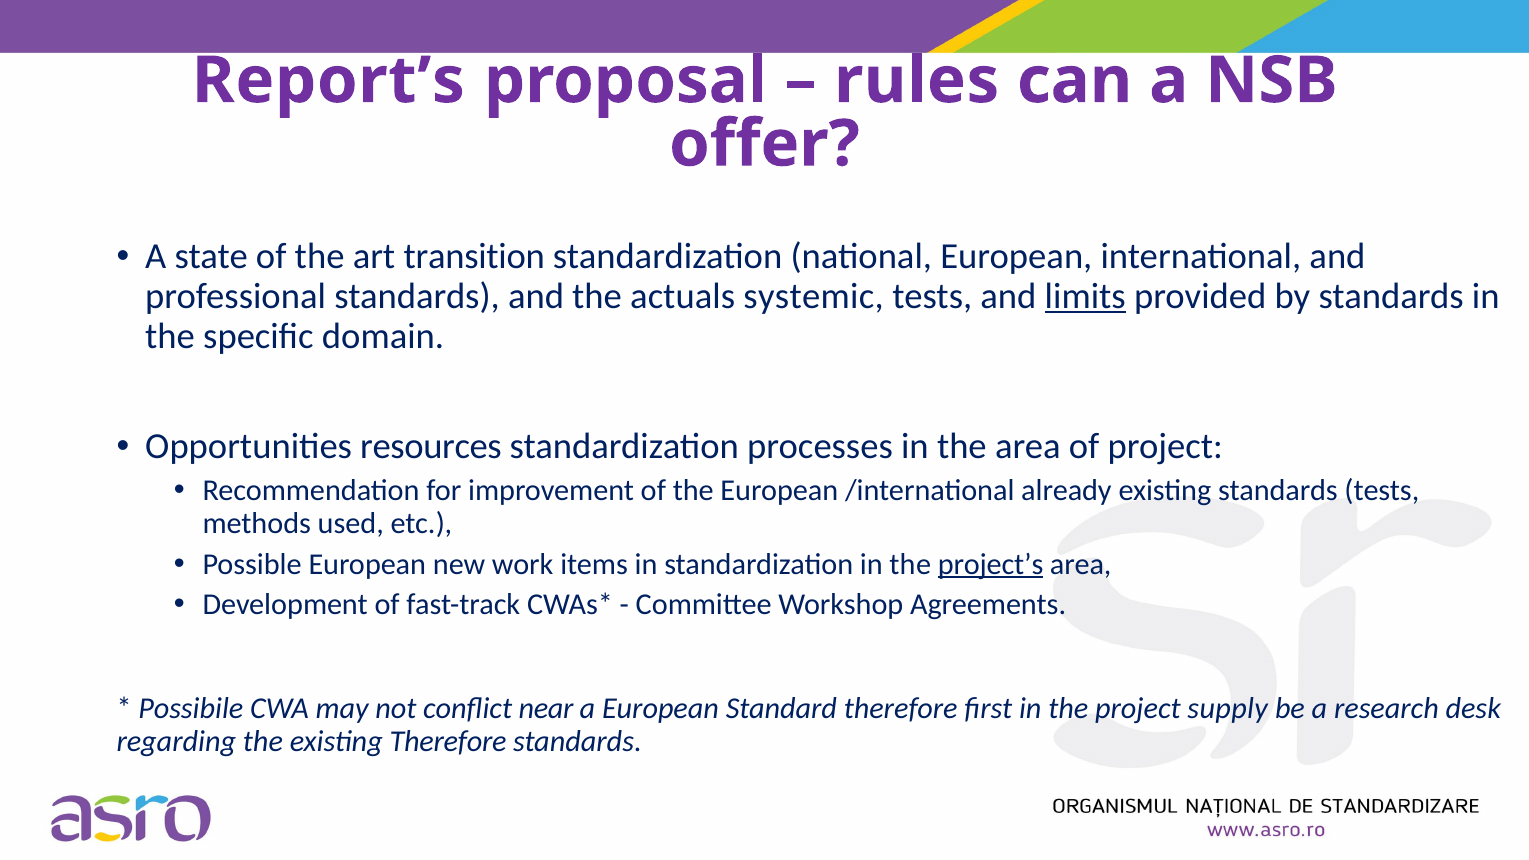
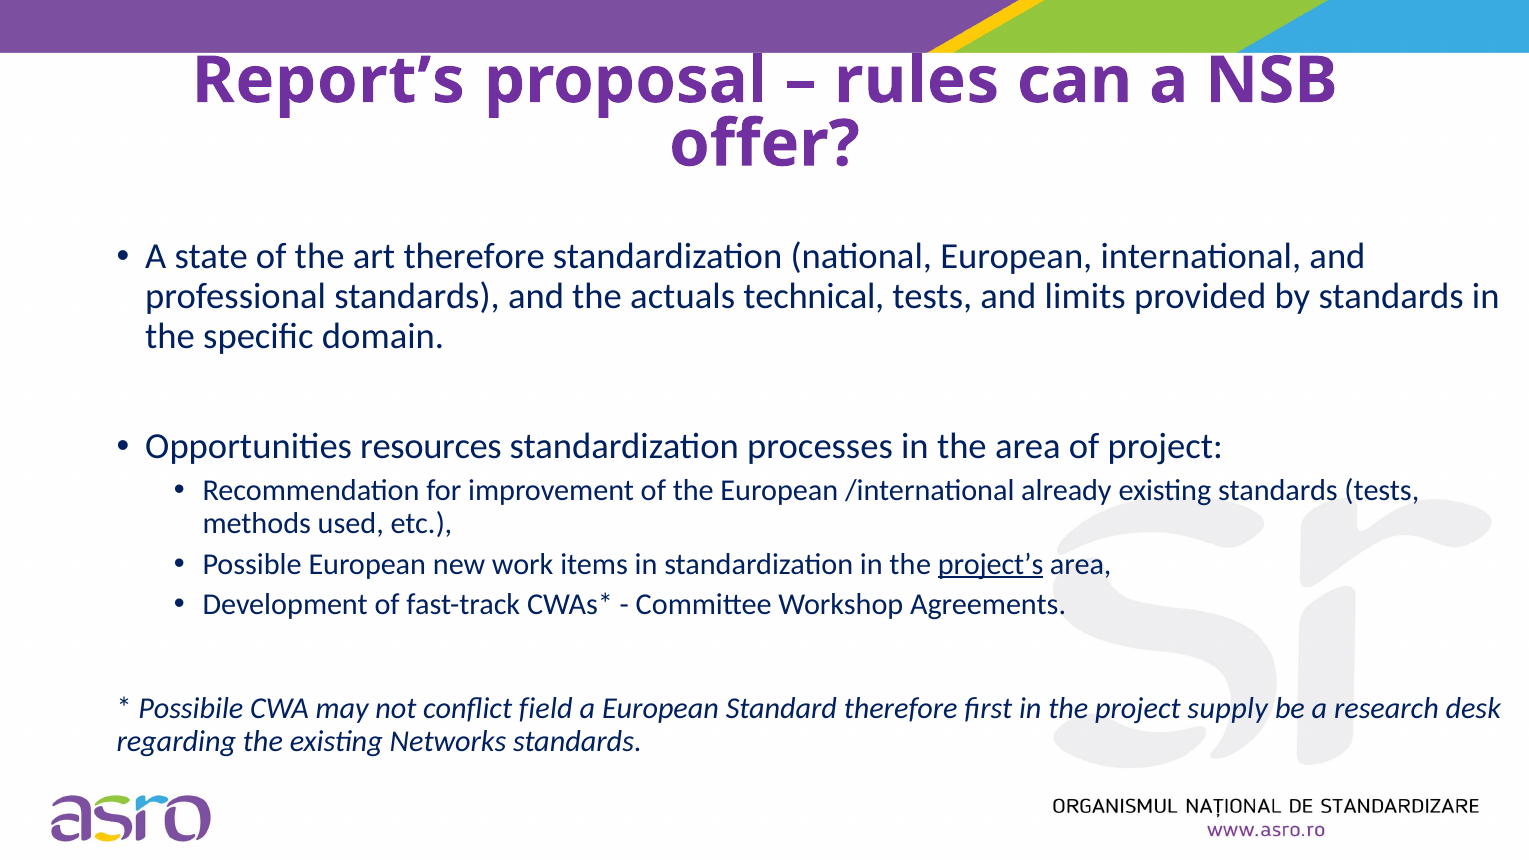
art transition: transition -> therefore
systemic: systemic -> technical
limits underline: present -> none
near: near -> field
existing Therefore: Therefore -> Networks
